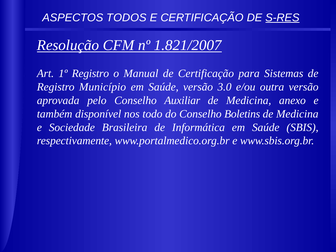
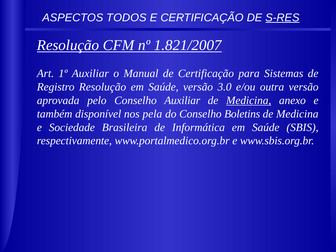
1º Registro: Registro -> Auxiliar
Registro Município: Município -> Resolução
Medicina at (249, 100) underline: none -> present
todo: todo -> pela
